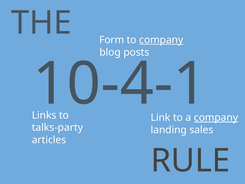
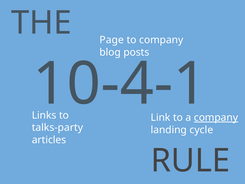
Form: Form -> Page
company at (161, 40) underline: present -> none
sales: sales -> cycle
